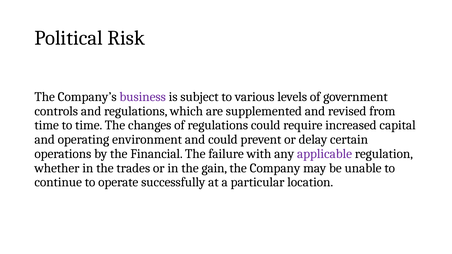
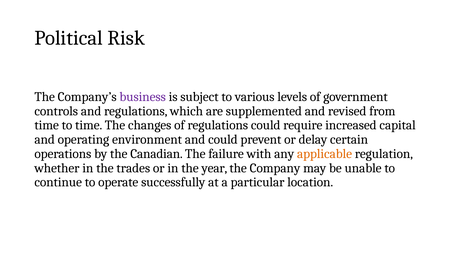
Financial: Financial -> Canadian
applicable colour: purple -> orange
gain: gain -> year
